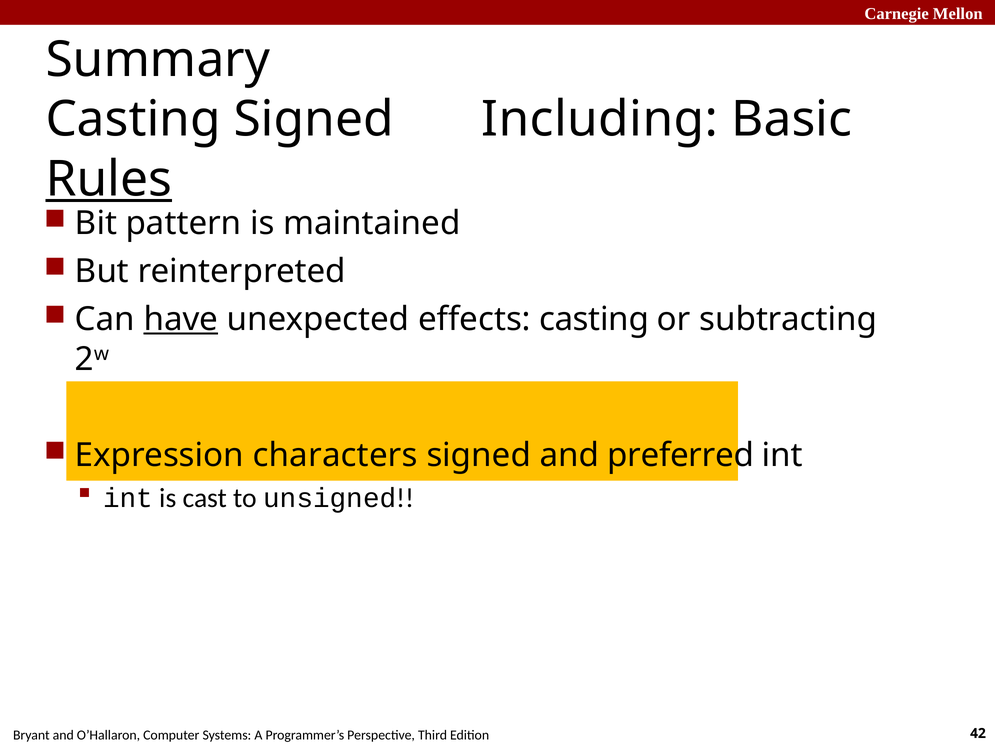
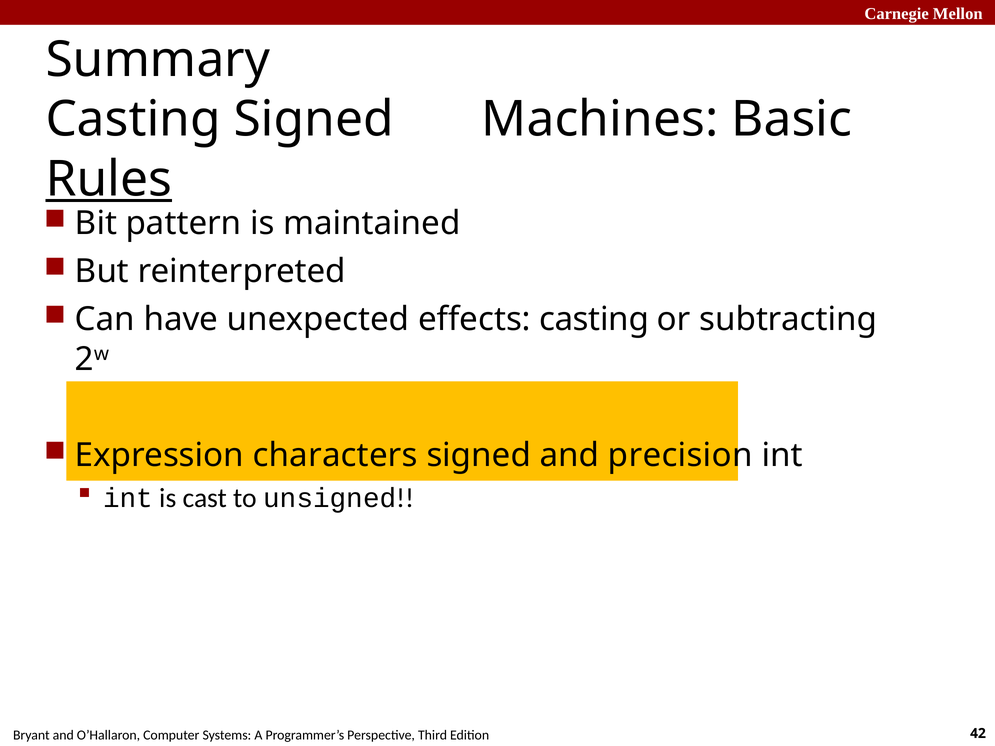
Including: Including -> Machines
have underline: present -> none
preferred: preferred -> precision
